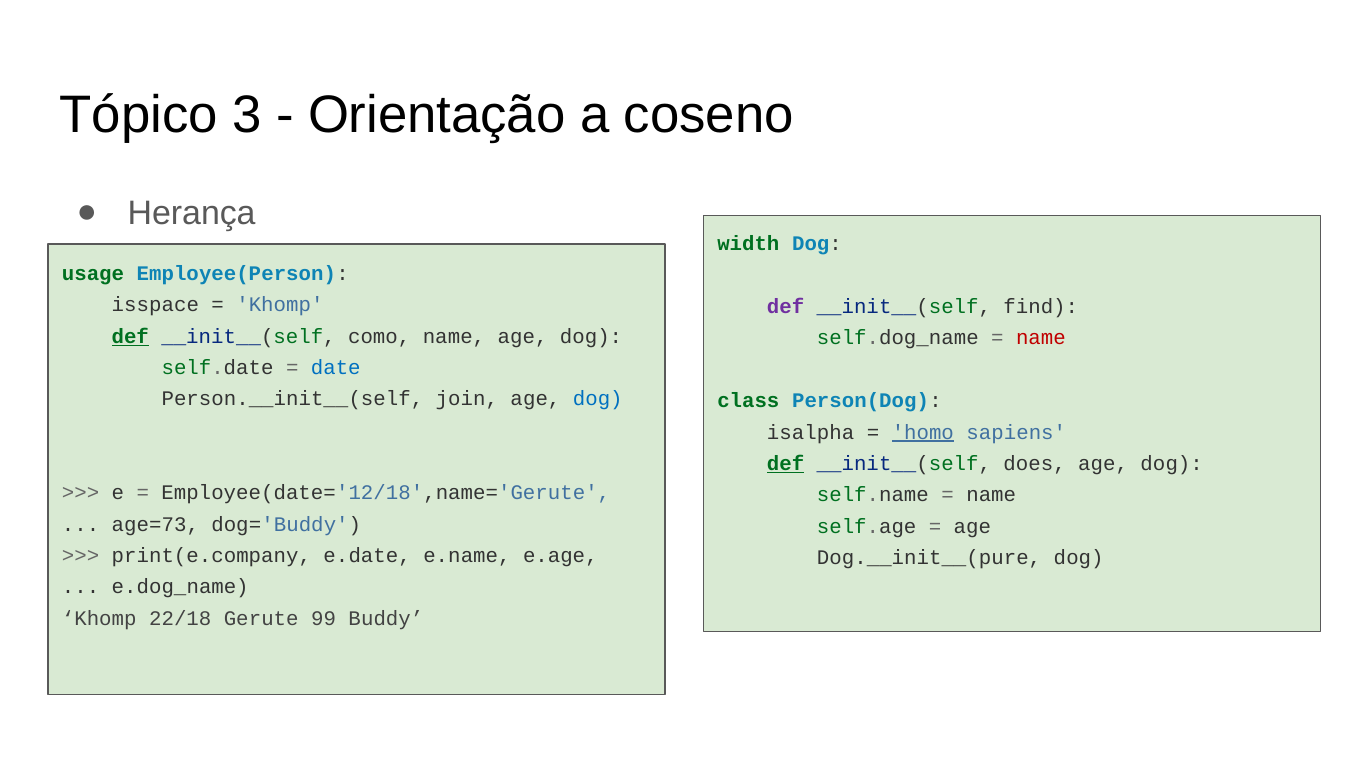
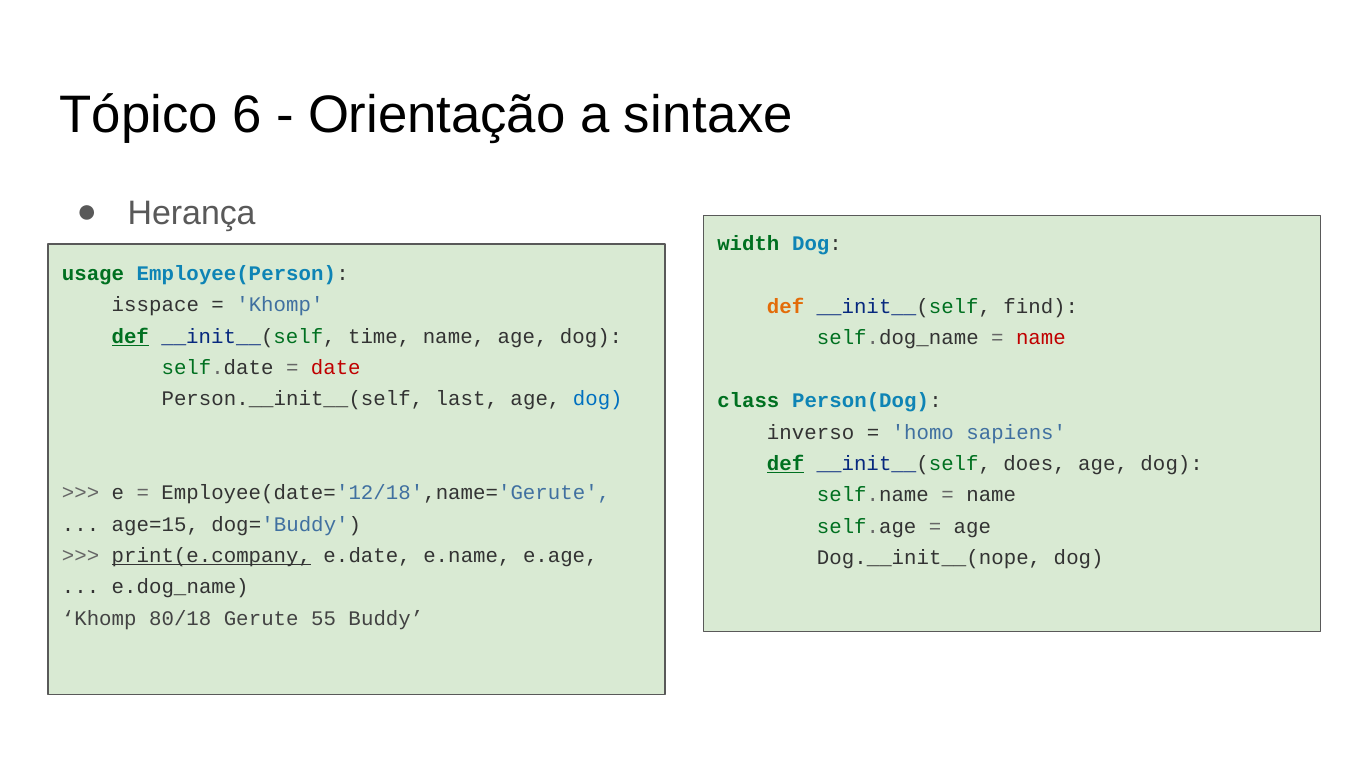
3: 3 -> 6
coseno: coseno -> sintaxe
def at (786, 307) colour: purple -> orange
como: como -> time
date colour: blue -> red
join: join -> last
isalpha: isalpha -> inverso
homo underline: present -> none
age=73: age=73 -> age=15
print(e.company underline: none -> present
Dog.__init__(pure: Dog.__init__(pure -> Dog.__init__(nope
22/18: 22/18 -> 80/18
99: 99 -> 55
